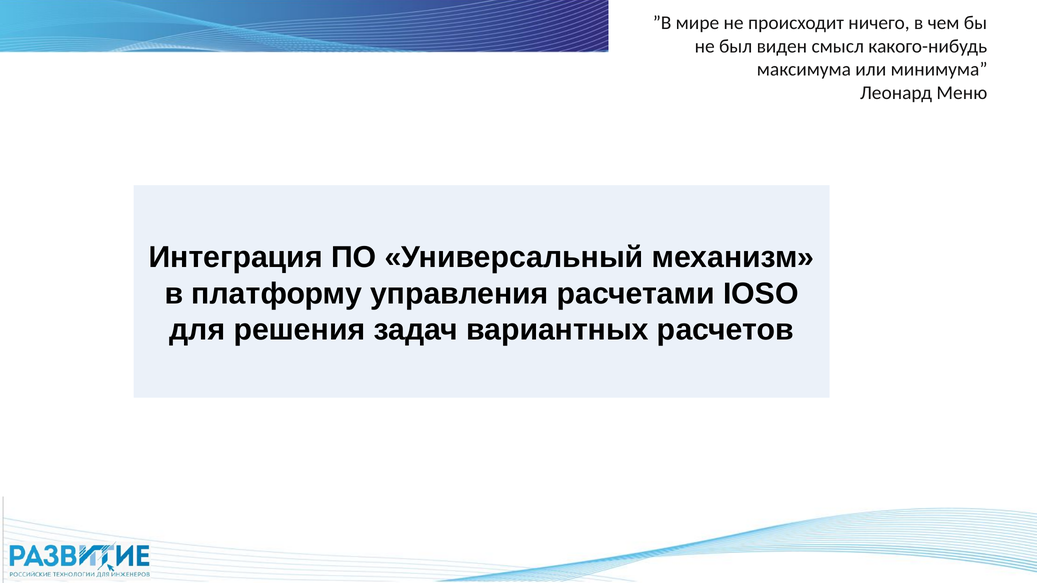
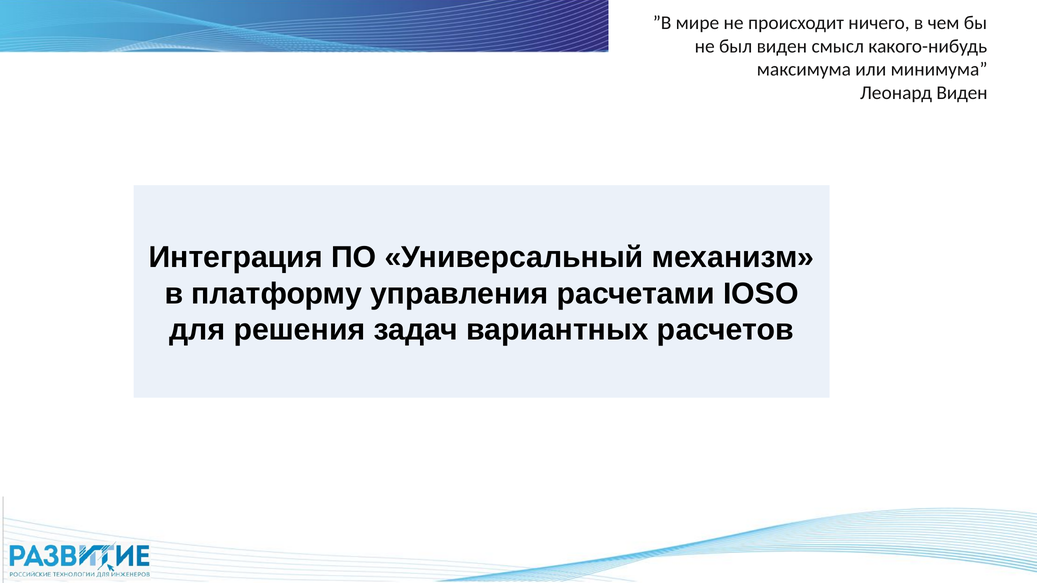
Леонард Меню: Меню -> Виден
